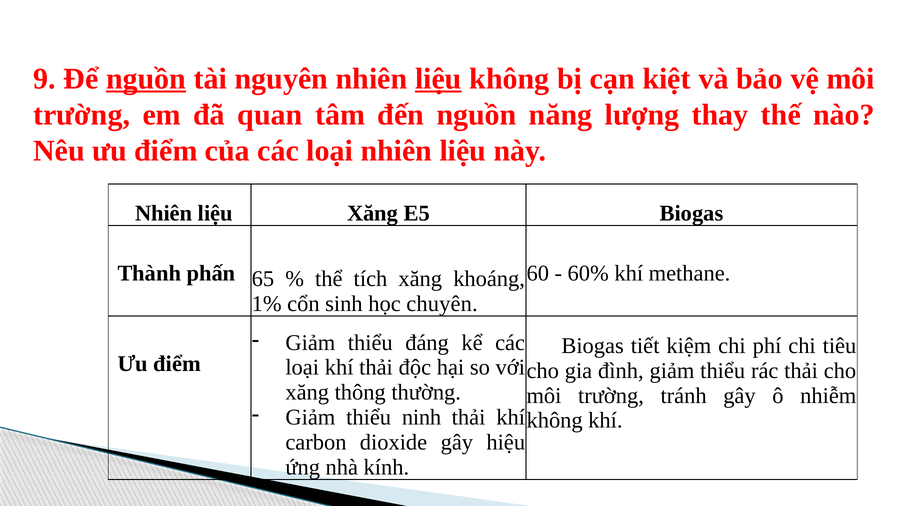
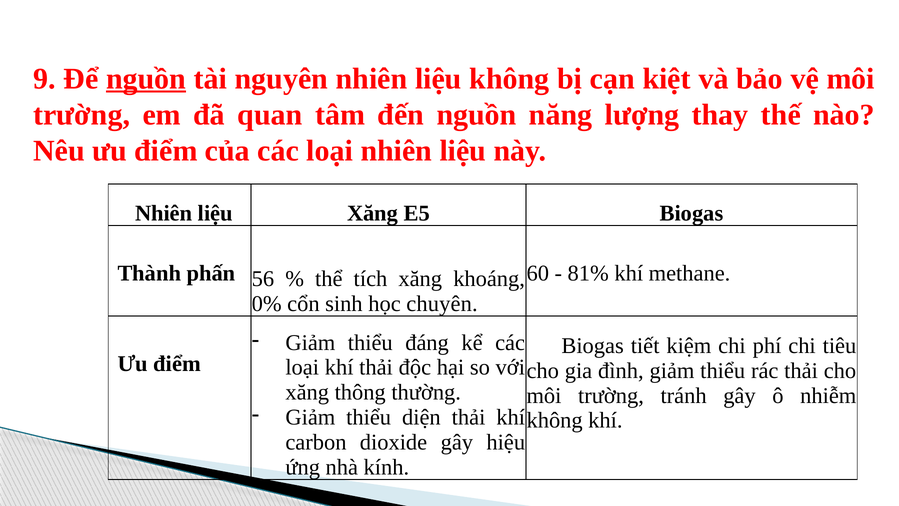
liệu at (438, 79) underline: present -> none
65: 65 -> 56
60%: 60% -> 81%
1%: 1% -> 0%
ninh: ninh -> diện
